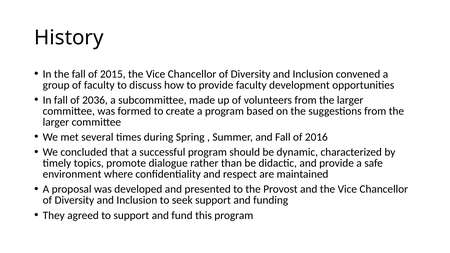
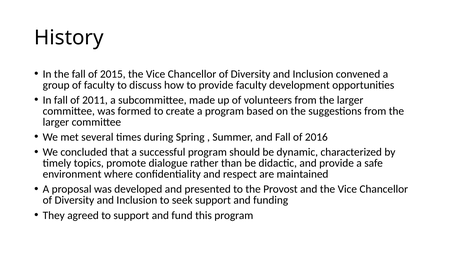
2036: 2036 -> 2011
